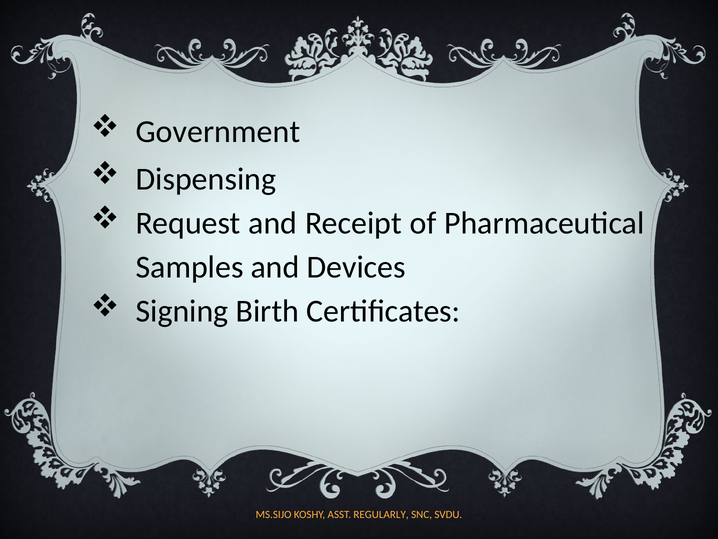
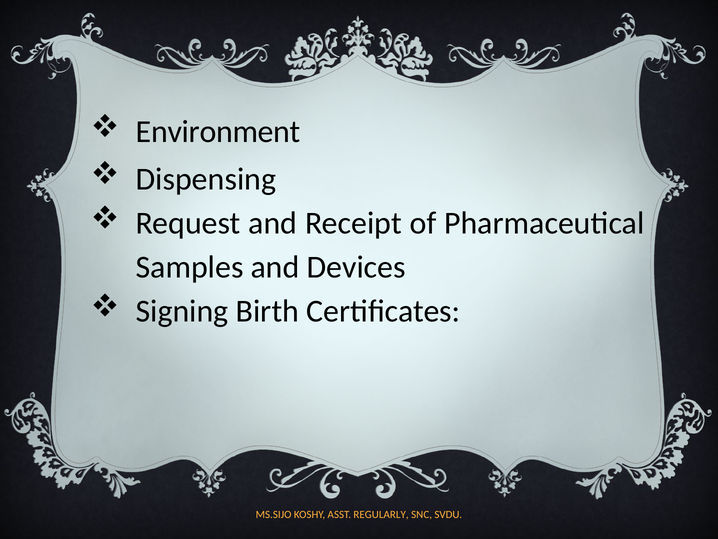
Government: Government -> Environment
